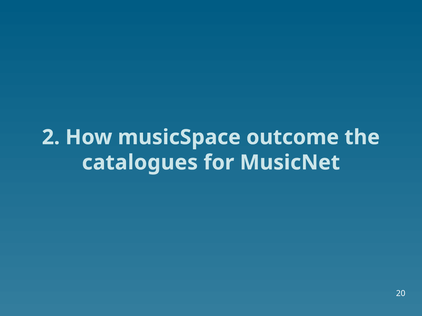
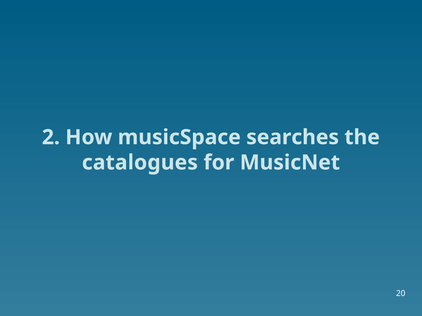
outcome: outcome -> searches
